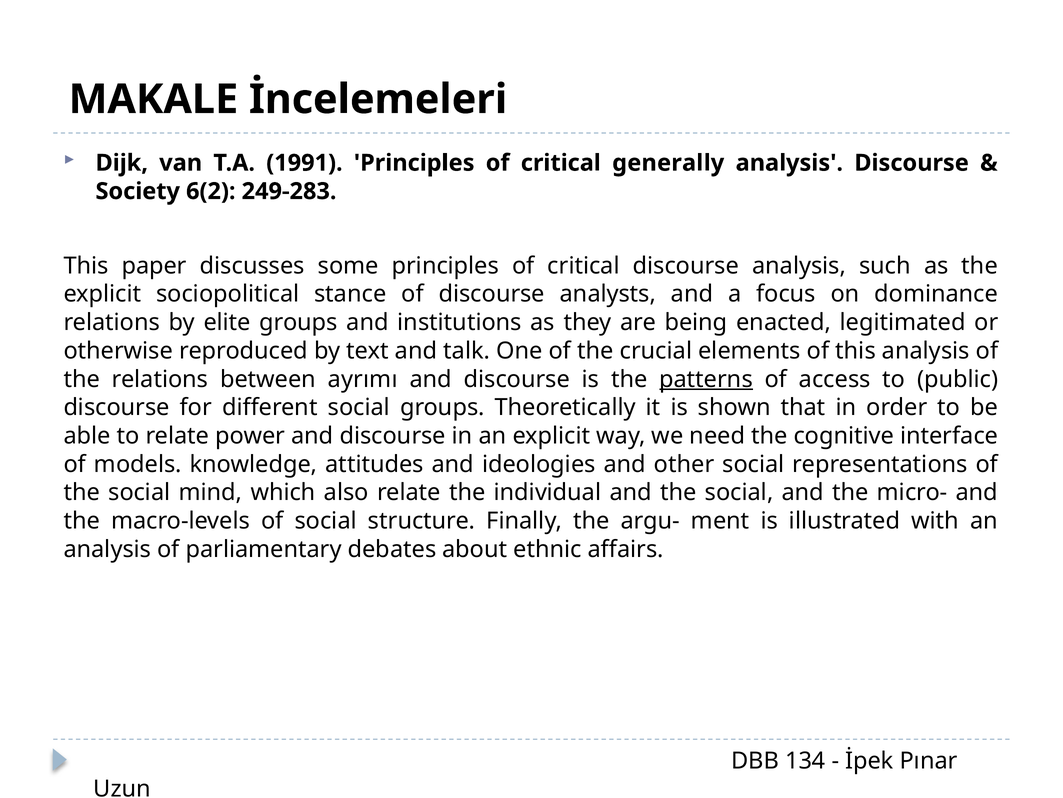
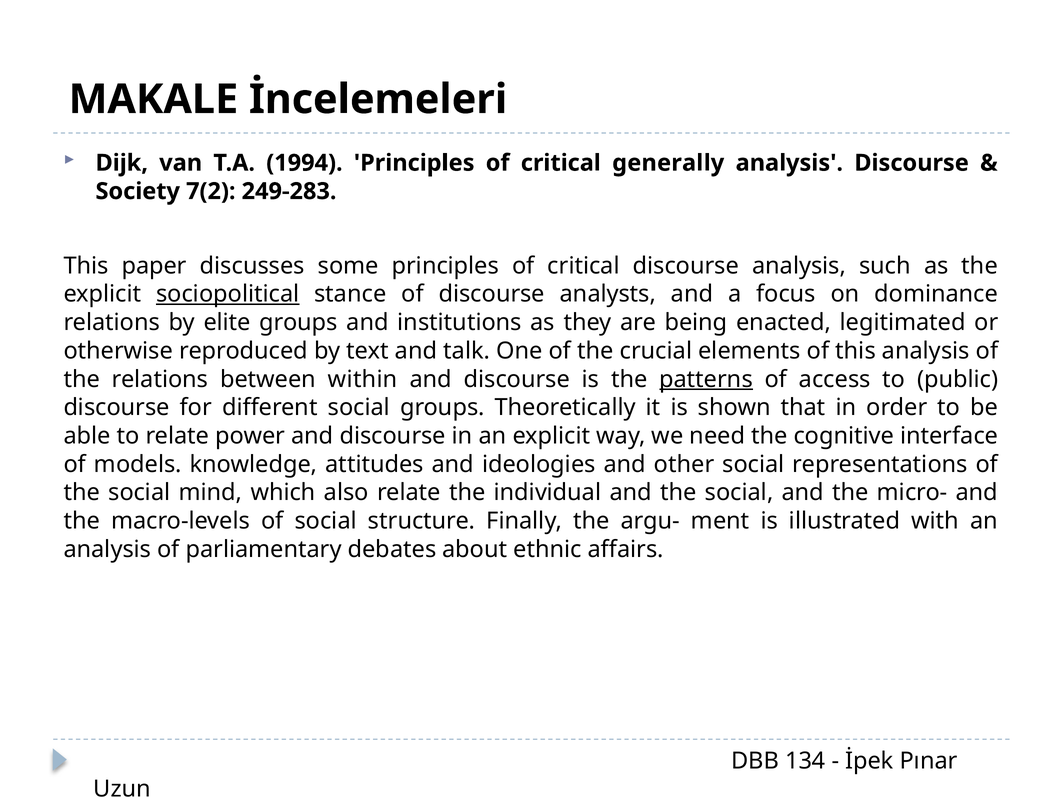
1991: 1991 -> 1994
6(2: 6(2 -> 7(2
sociopolitical underline: none -> present
ayrımı: ayrımı -> within
